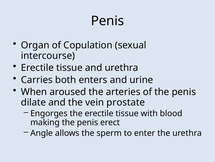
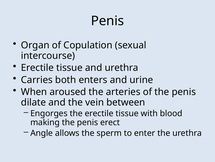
prostate: prostate -> between
